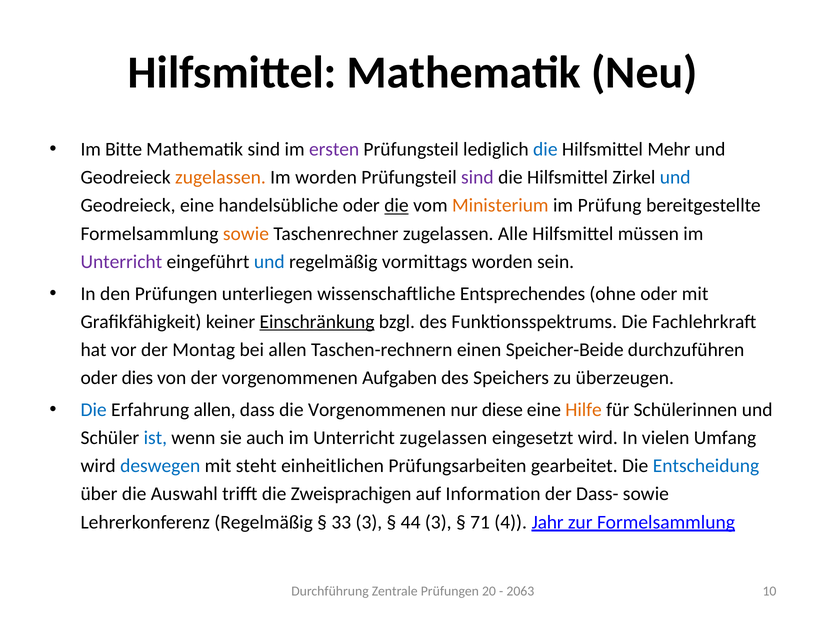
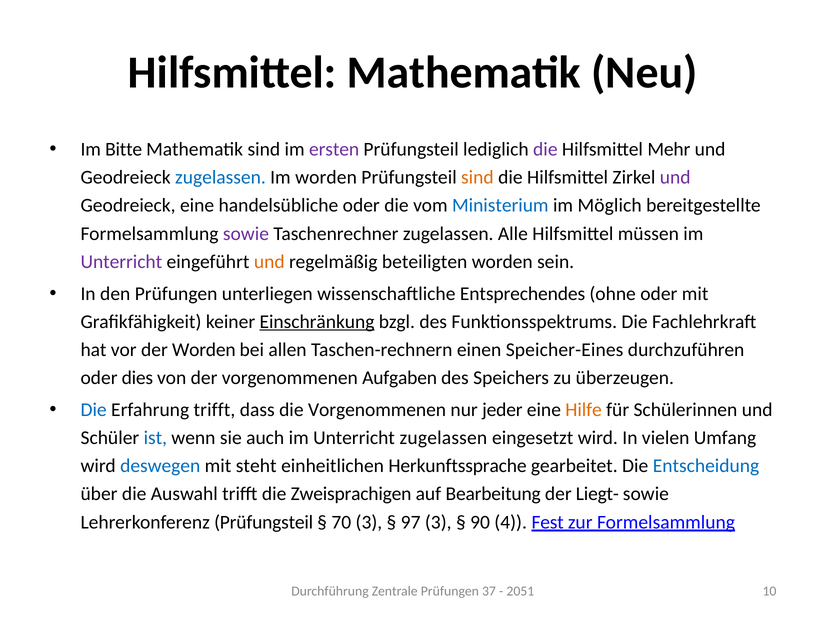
die at (545, 149) colour: blue -> purple
zugelassen at (220, 178) colour: orange -> blue
sind at (477, 178) colour: purple -> orange
und at (675, 178) colour: blue -> purple
die at (396, 206) underline: present -> none
Ministerium colour: orange -> blue
Prüfung: Prüfung -> Möglich
sowie at (246, 234) colour: orange -> purple
und at (269, 262) colour: blue -> orange
vormittags: vormittags -> beteiligten
der Montag: Montag -> Worden
Speicher-Beide: Speicher-Beide -> Speicher-Eines
Erfahrung allen: allen -> trifft
diese: diese -> jeder
Prüfungsarbeiten: Prüfungsarbeiten -> Herkunftssprache
Information: Information -> Bearbeitung
Dass-: Dass- -> Liegt-
Lehrerkonferenz Regelmäßig: Regelmäßig -> Prüfungsteil
33: 33 -> 70
44: 44 -> 97
71: 71 -> 90
Jahr: Jahr -> Fest
20: 20 -> 37
2063: 2063 -> 2051
